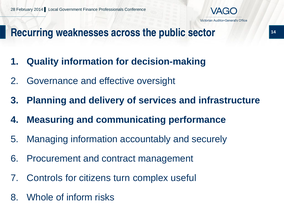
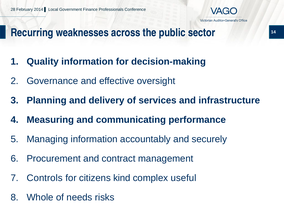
turn: turn -> kind
inform: inform -> needs
